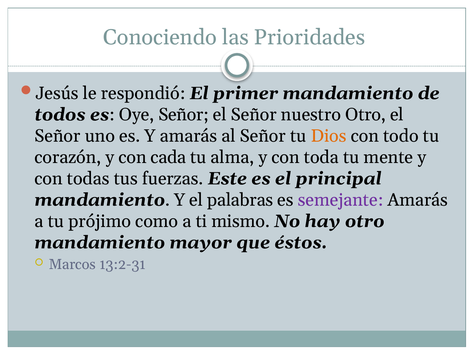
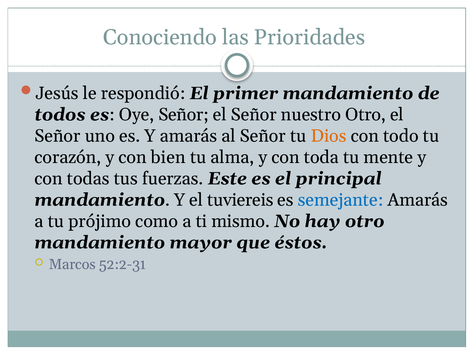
cada: cada -> bien
palabras: palabras -> tuviereis
semejante colour: purple -> blue
13:2-31: 13:2-31 -> 52:2-31
